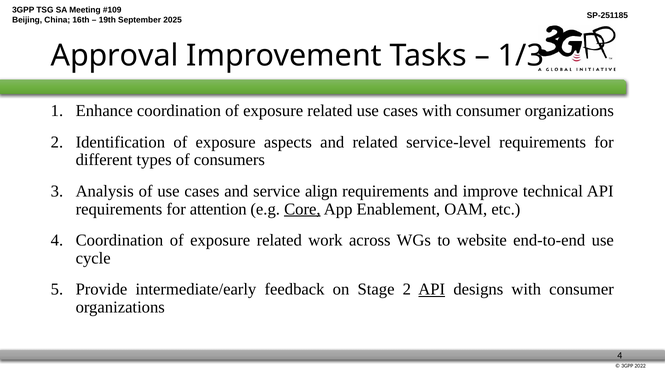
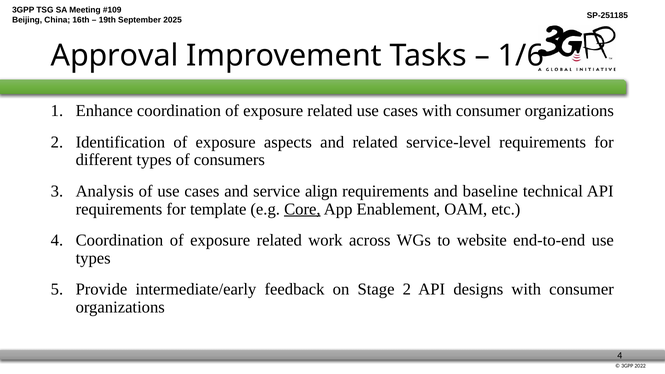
1/3: 1/3 -> 1/6
improve: improve -> baseline
attention: attention -> template
cycle at (93, 258): cycle -> types
API at (432, 289) underline: present -> none
